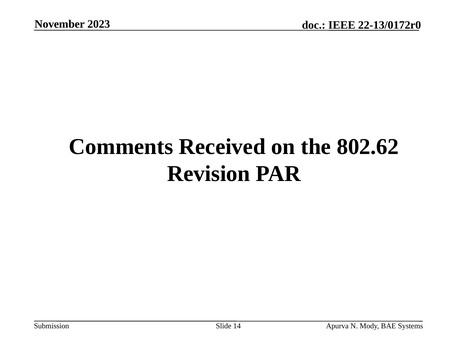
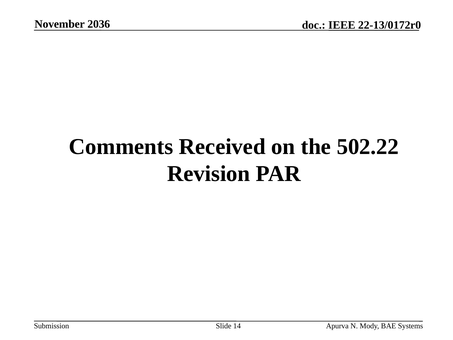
2023: 2023 -> 2036
802.62: 802.62 -> 502.22
